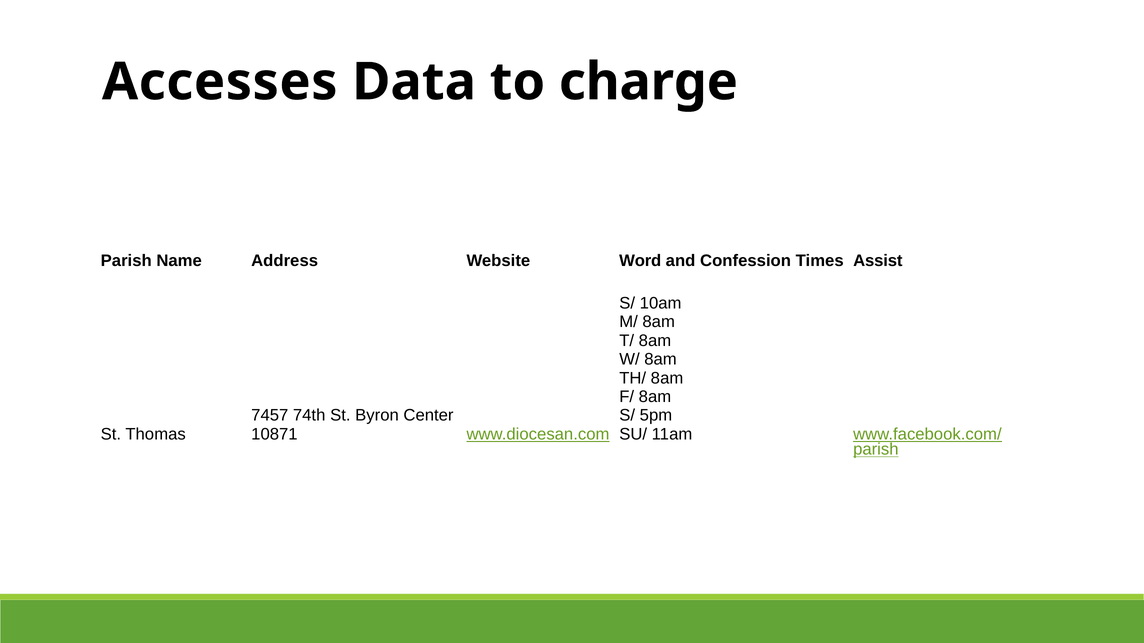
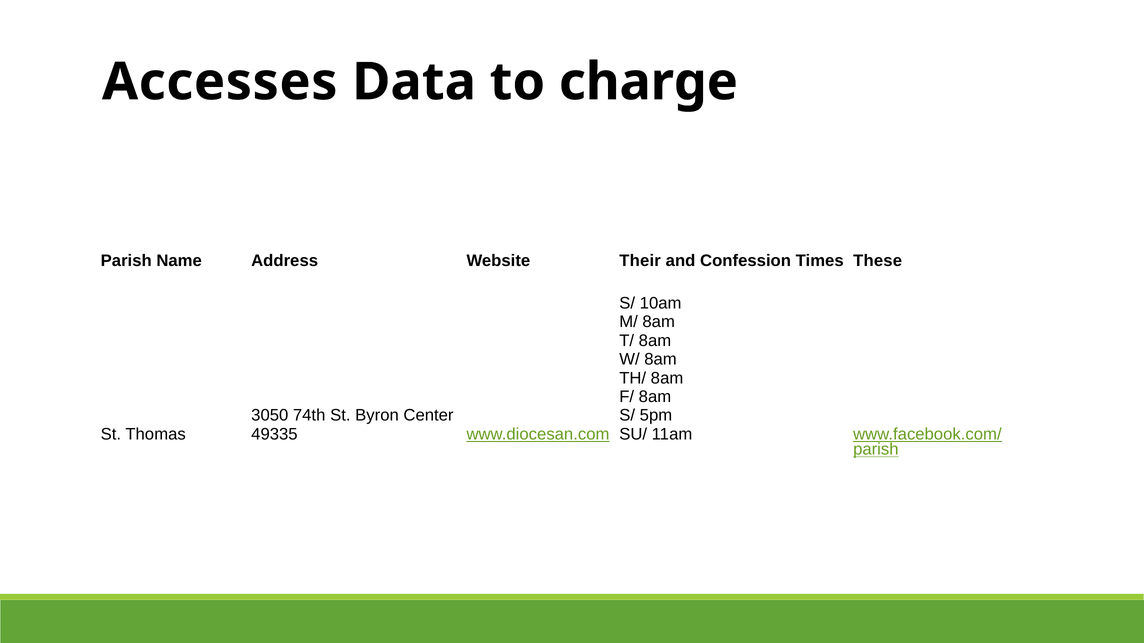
Word: Word -> Their
Assist: Assist -> These
7457: 7457 -> 3050
10871: 10871 -> 49335
